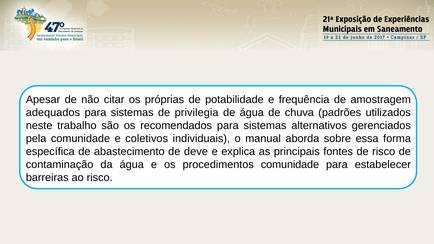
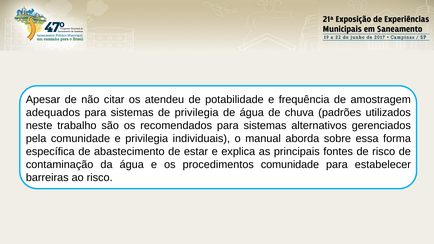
próprias: próprias -> atendeu
e coletivos: coletivos -> privilegia
deve: deve -> estar
